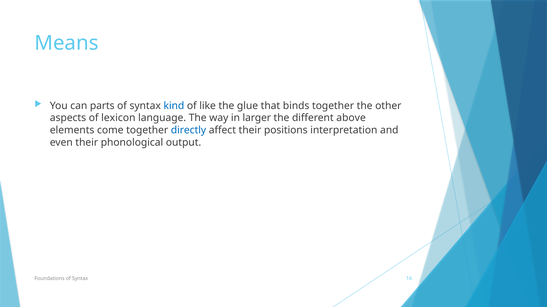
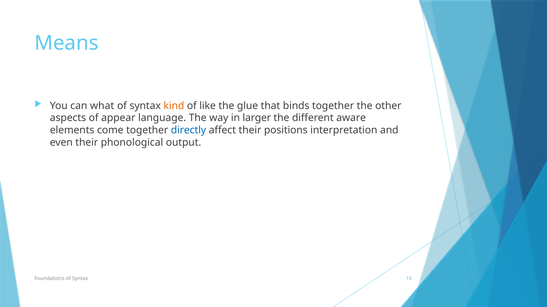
parts: parts -> what
kind colour: blue -> orange
lexicon: lexicon -> appear
above: above -> aware
